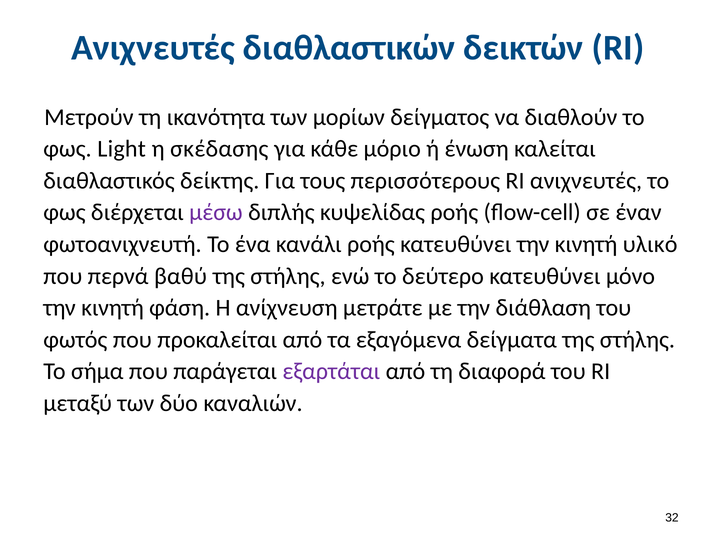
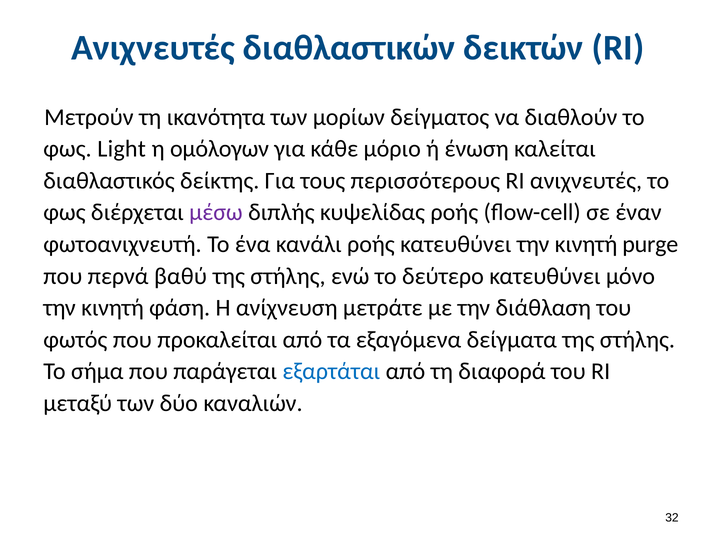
σκέδασης: σκέδασης -> ομόλογων
υλικό: υλικό -> purge
εξαρτάται colour: purple -> blue
